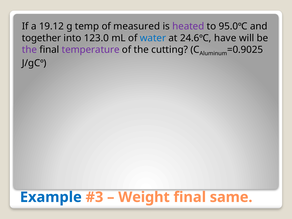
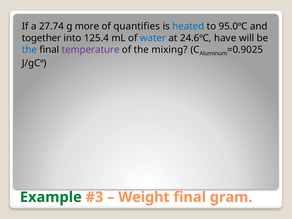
19.12: 19.12 -> 27.74
temp: temp -> more
measured: measured -> quantifies
heated colour: purple -> blue
123.0: 123.0 -> 125.4
the at (29, 50) colour: purple -> blue
cutting: cutting -> mixing
Example colour: blue -> green
same: same -> gram
